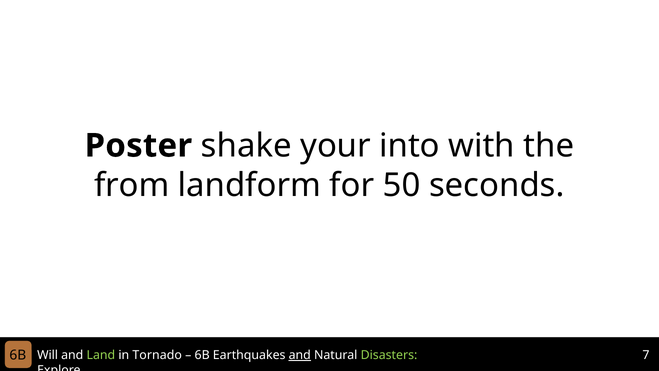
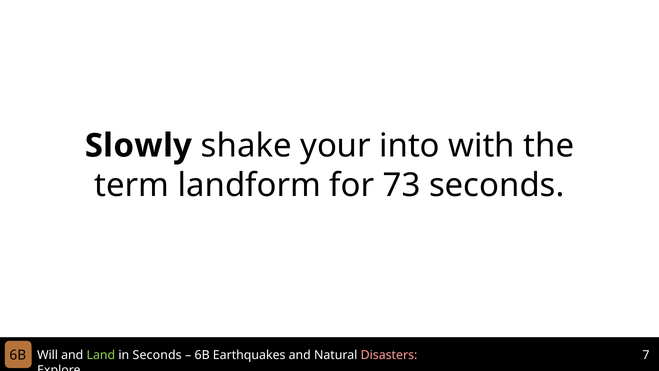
Poster: Poster -> Slowly
from: from -> term
50: 50 -> 73
in Tornado: Tornado -> Seconds
and at (300, 355) underline: present -> none
Disasters colour: light green -> pink
